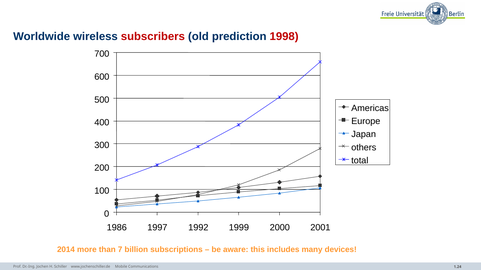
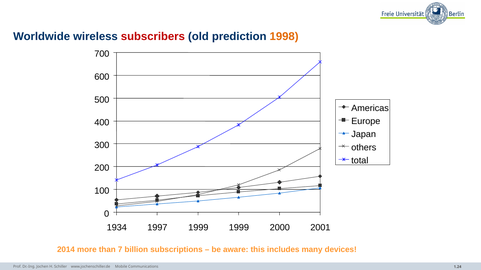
1998 colour: red -> orange
1986: 1986 -> 1934
1997 1992: 1992 -> 1999
